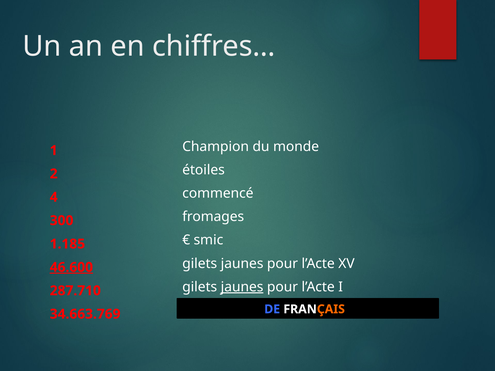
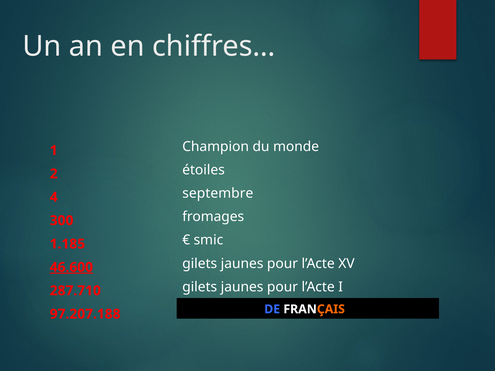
commencé: commencé -> septembre
jaunes at (242, 287) underline: present -> none
34.663.769: 34.663.769 -> 97.207.188
